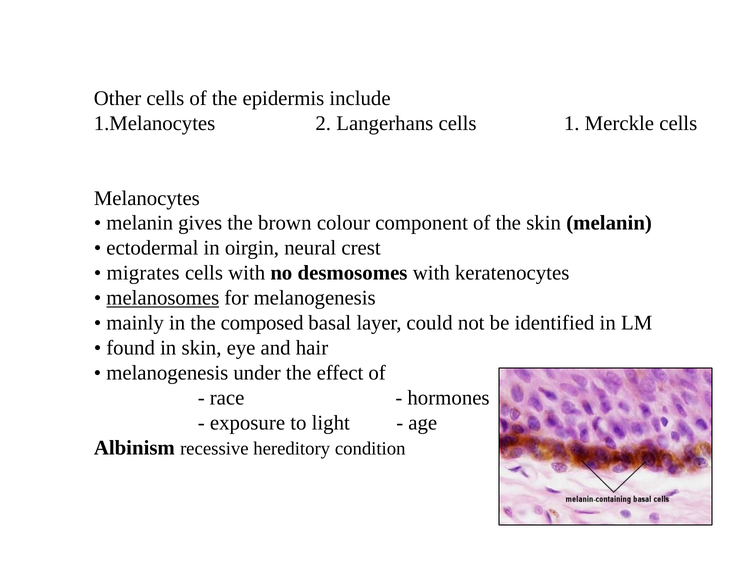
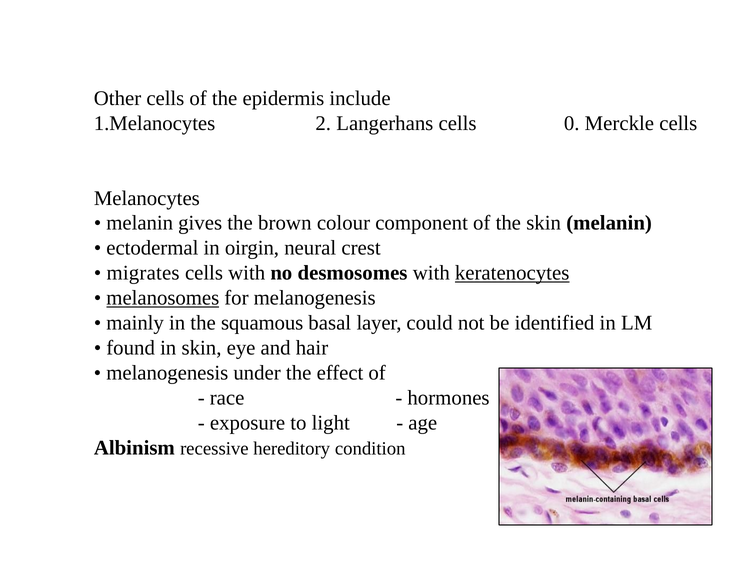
1: 1 -> 0
keratenocytes underline: none -> present
composed: composed -> squamous
